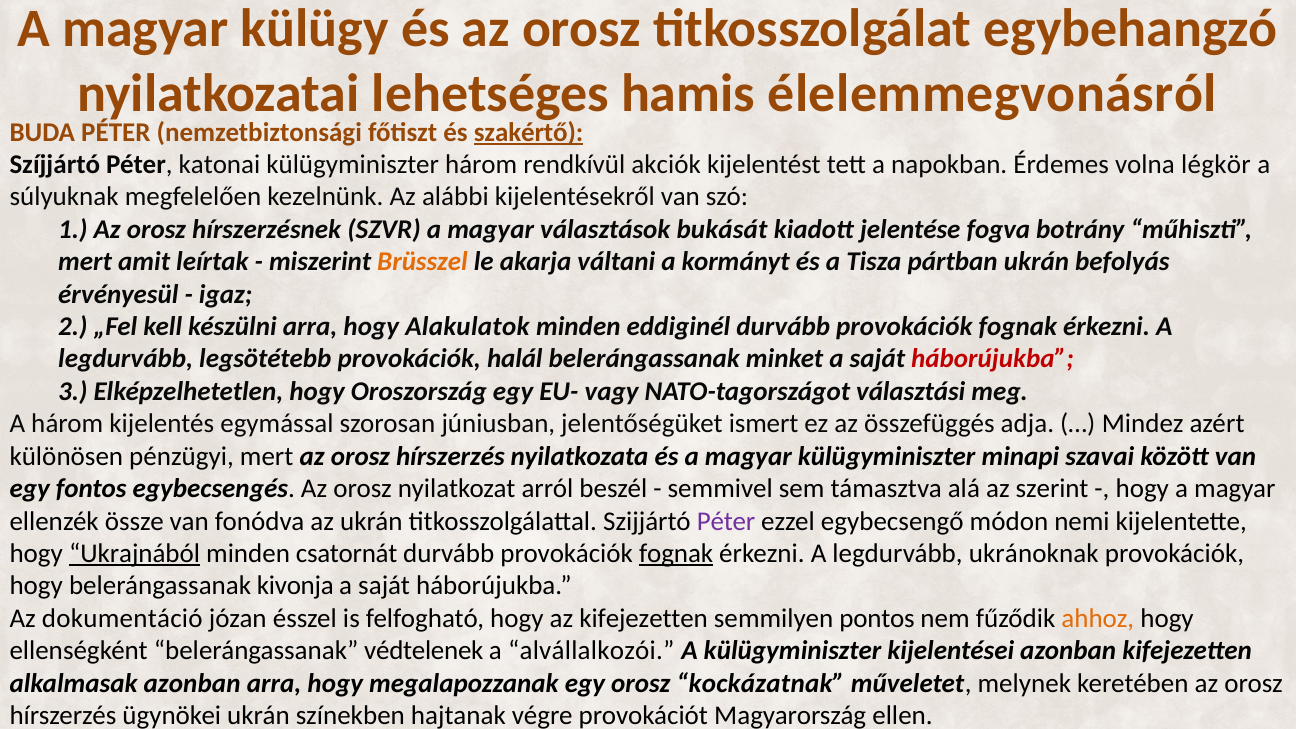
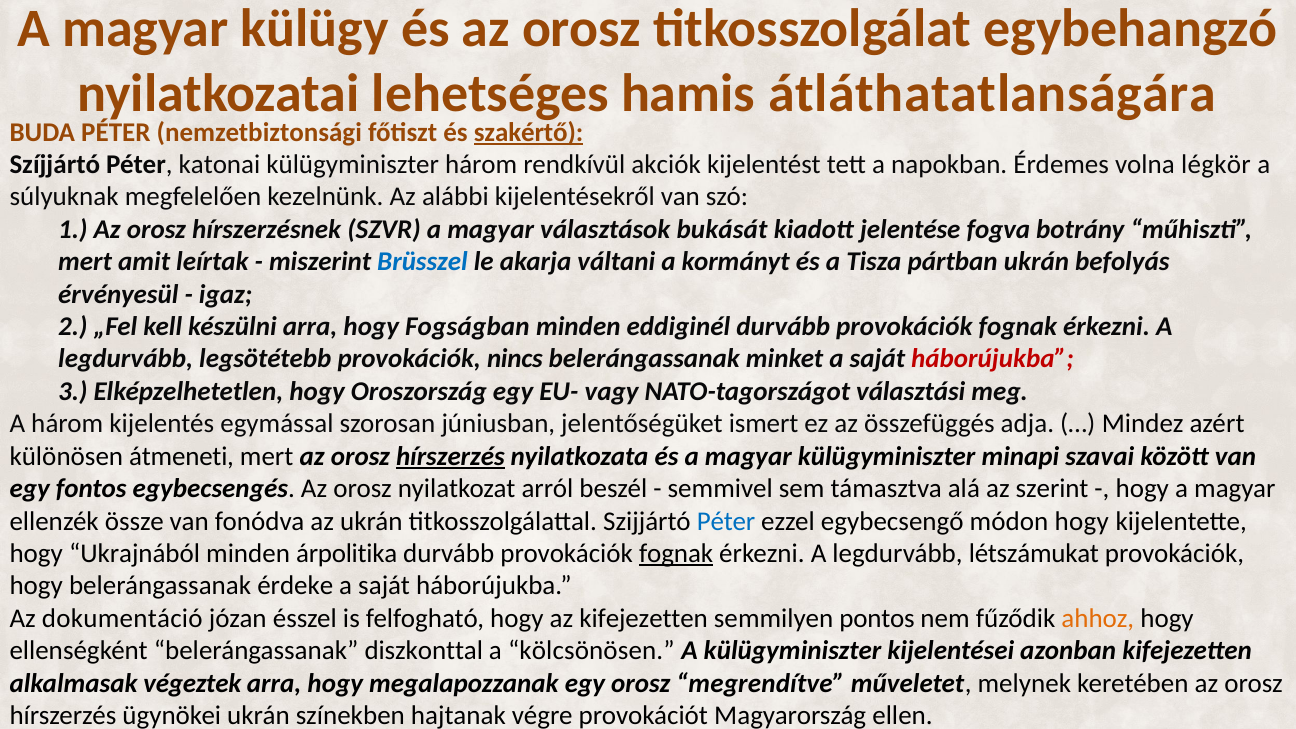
élelemmegvonásról: élelemmegvonásról -> átláthatatlanságára
Brüsszel colour: orange -> blue
Alakulatok: Alakulatok -> Fogságban
halál: halál -> nincs
pénzügyi: pénzügyi -> átmeneti
hírszerzés at (450, 456) underline: none -> present
Péter at (726, 521) colour: purple -> blue
módon nemi: nemi -> hogy
Ukrajnából underline: present -> none
csatornát: csatornát -> árpolitika
ukránoknak: ukránoknak -> létszámukat
kivonja: kivonja -> érdeke
védtelenek: védtelenek -> diszkonttal
alvállalkozói: alvállalkozói -> kölcsönösen
alkalmasak azonban: azonban -> végeztek
kockázatnak: kockázatnak -> megrendítve
